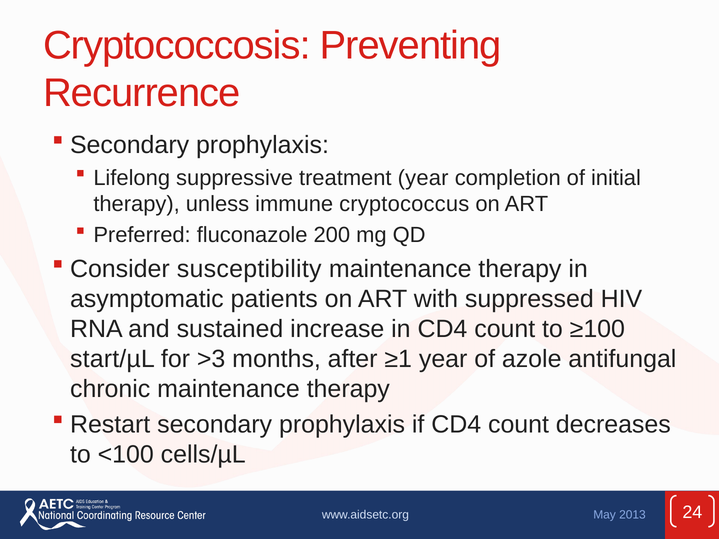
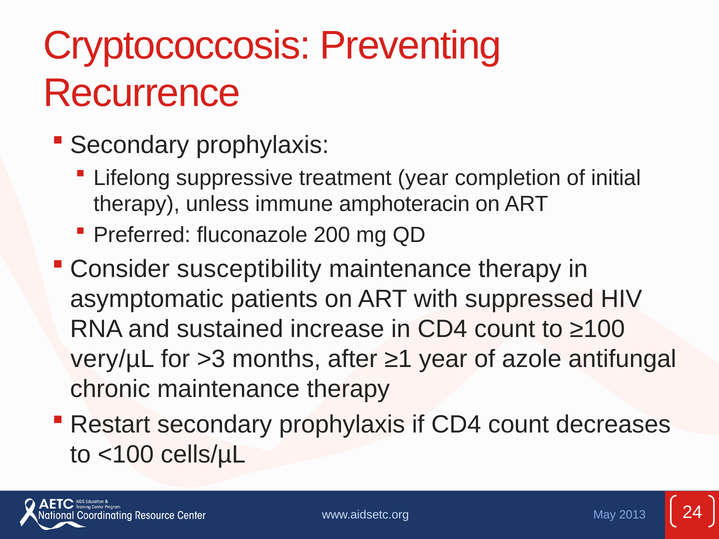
cryptococcus: cryptococcus -> amphoteracin
start/µL: start/µL -> very/µL
